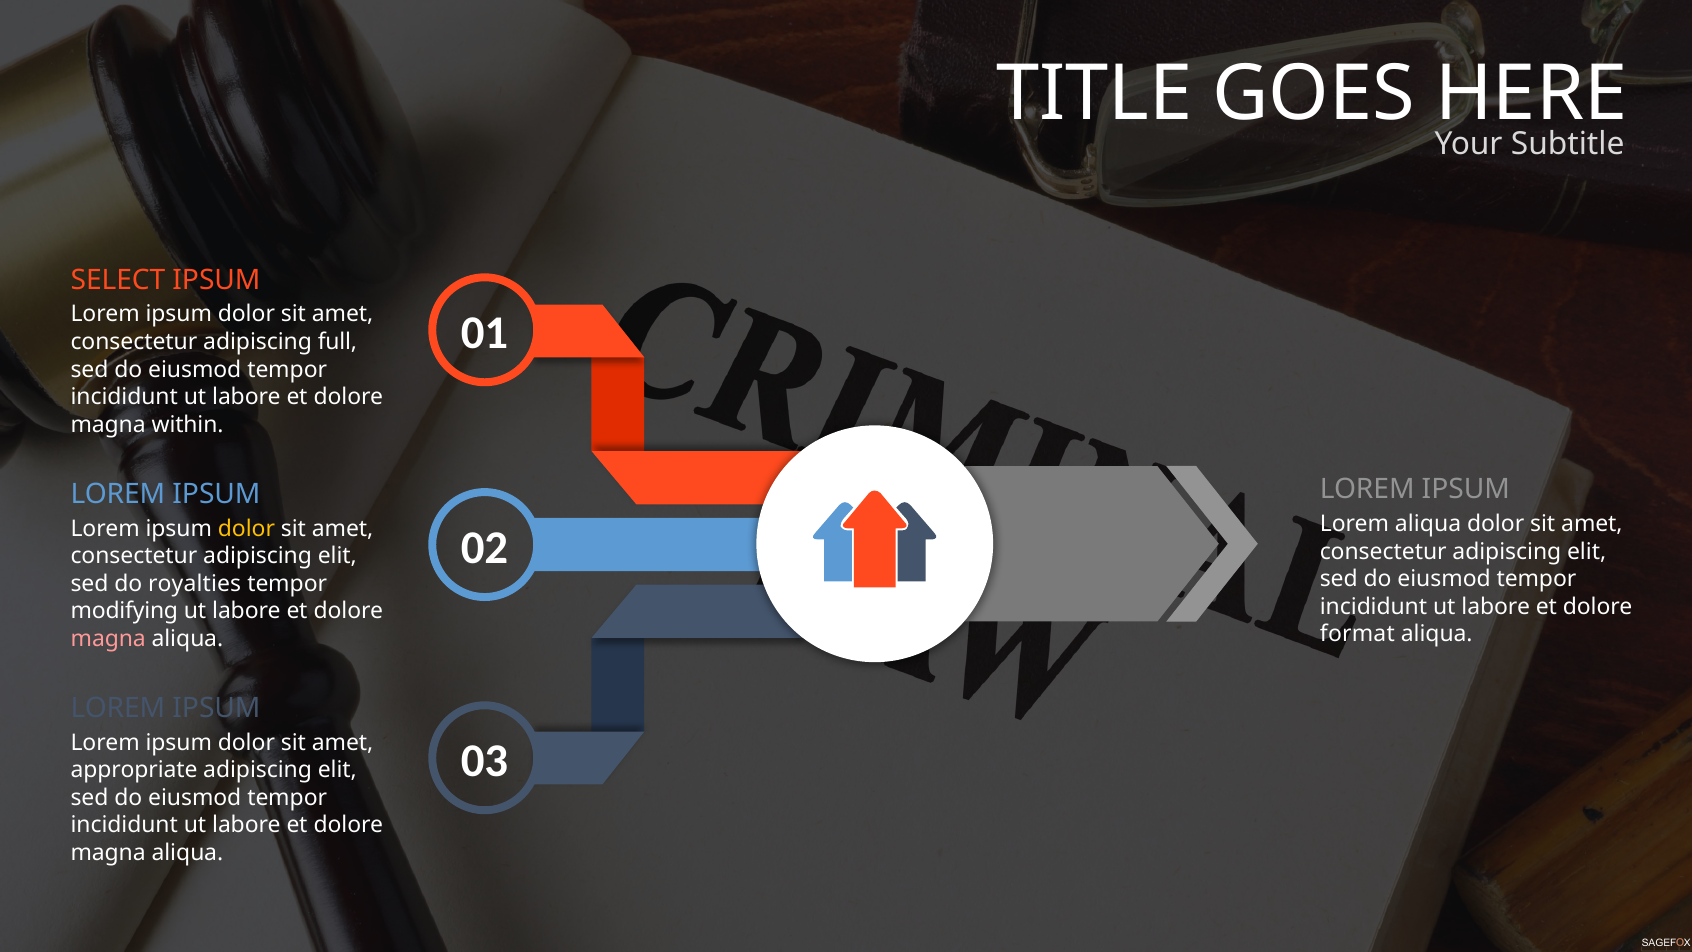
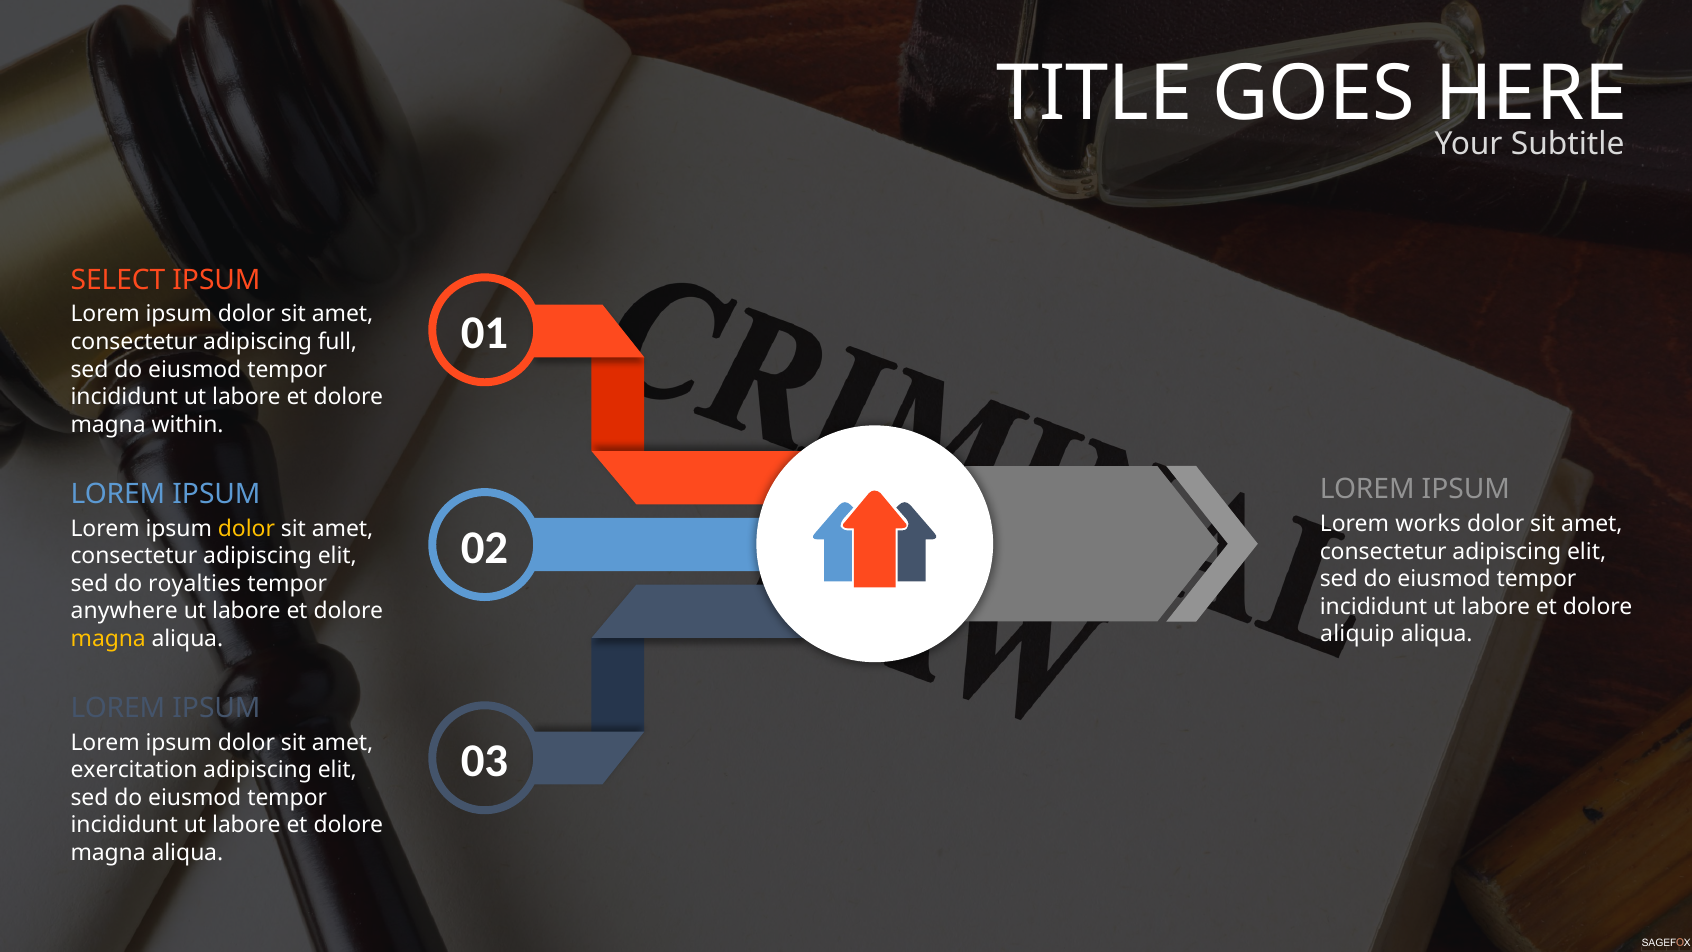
Lorem aliqua: aliqua -> works
modifying: modifying -> anywhere
format: format -> aliquip
magna at (108, 639) colour: pink -> yellow
appropriate: appropriate -> exercitation
